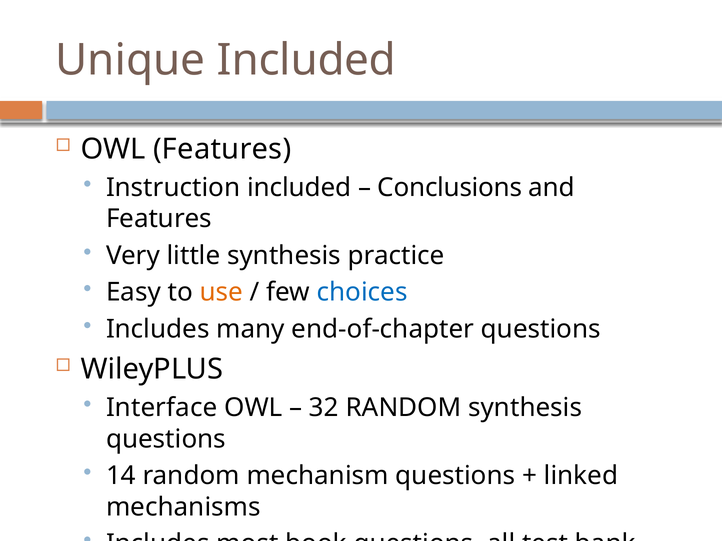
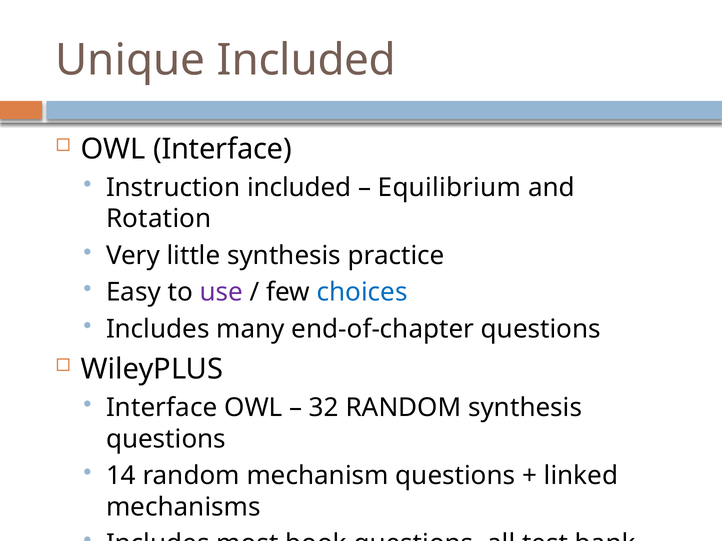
OWL Features: Features -> Interface
Conclusions: Conclusions -> Equilibrium
Features at (159, 219): Features -> Rotation
use colour: orange -> purple
